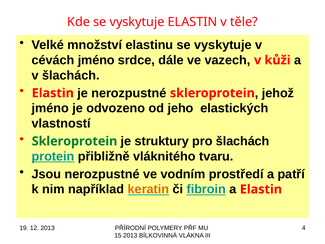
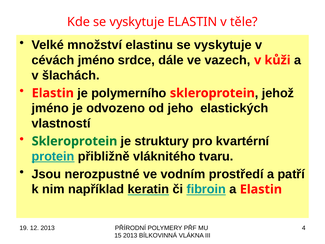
je nerozpustné: nerozpustné -> polymerního
pro šlachách: šlachách -> kvartérní
keratin colour: orange -> black
